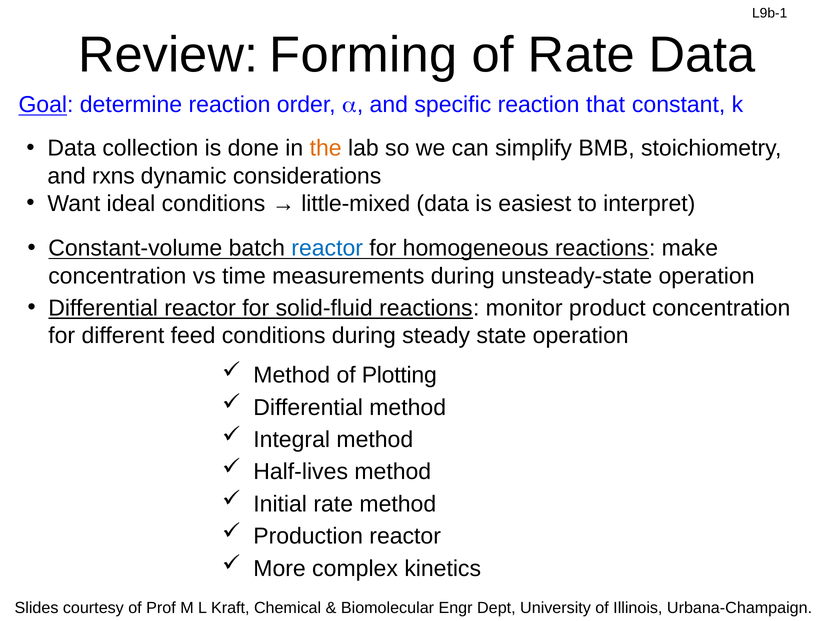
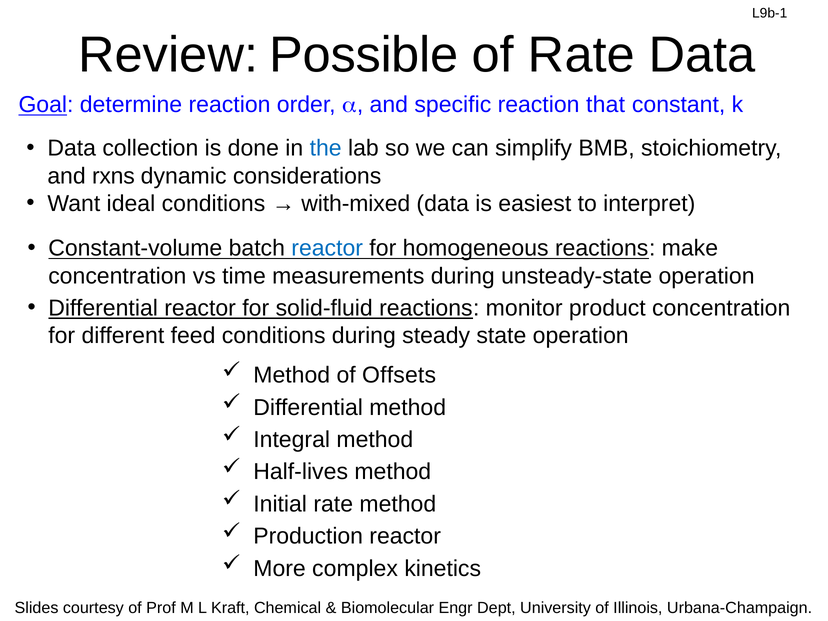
Forming: Forming -> Possible
the colour: orange -> blue
little-mixed: little-mixed -> with-mixed
Plotting: Plotting -> Offsets
